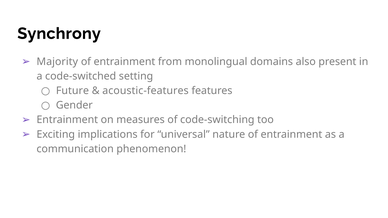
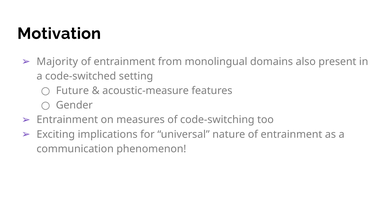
Synchrony: Synchrony -> Motivation
acoustic-features: acoustic-features -> acoustic-measure
